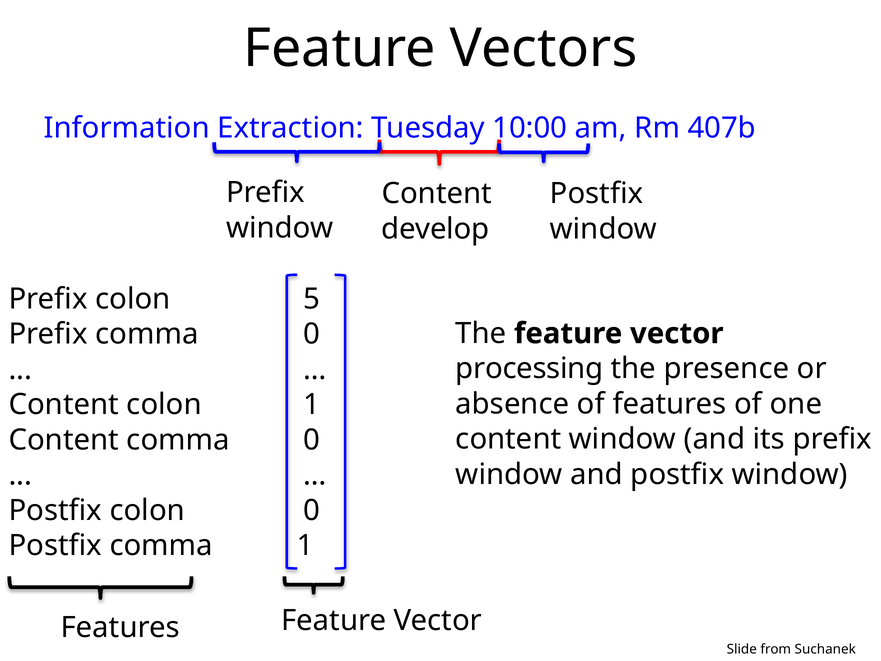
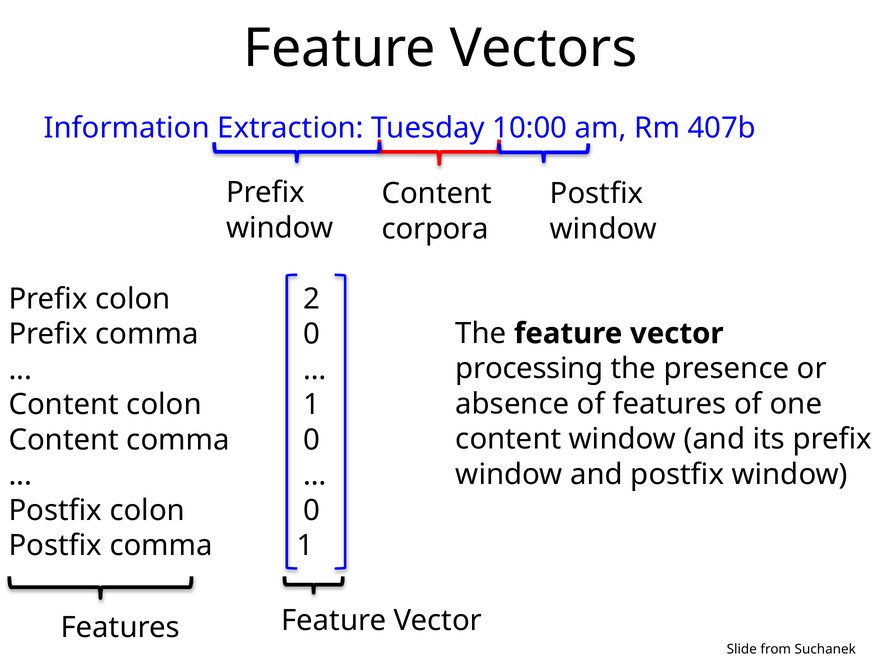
develop: develop -> corpora
5: 5 -> 2
